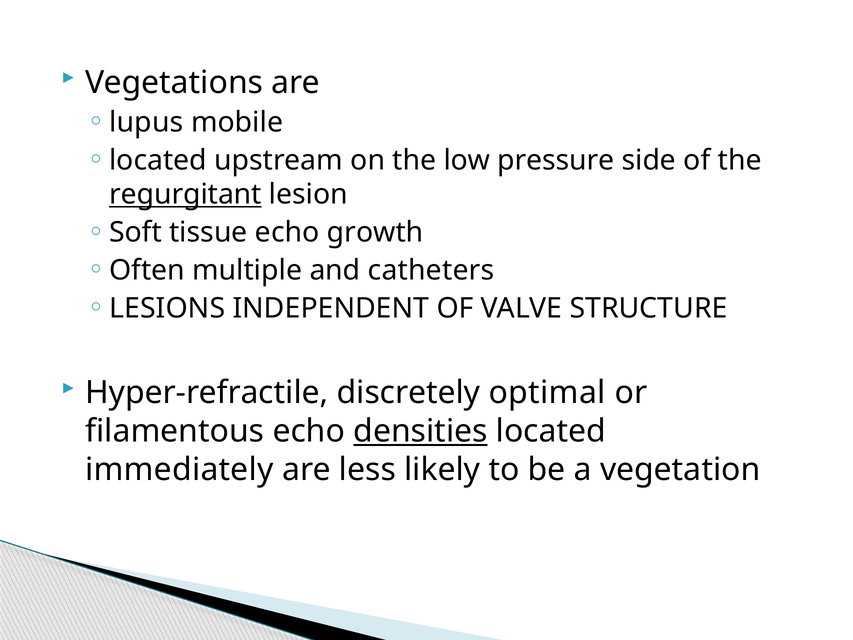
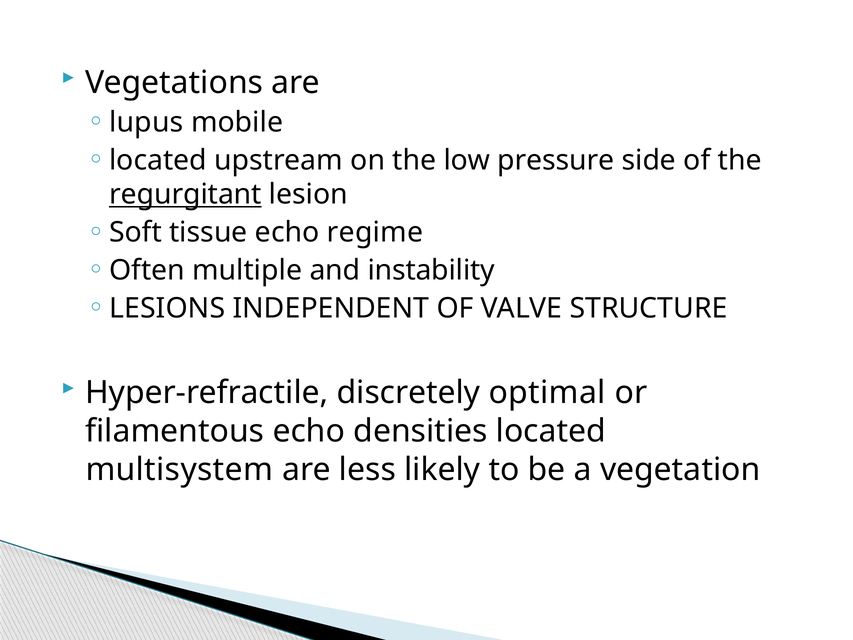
growth: growth -> regime
catheters: catheters -> instability
densities underline: present -> none
immediately: immediately -> multisystem
